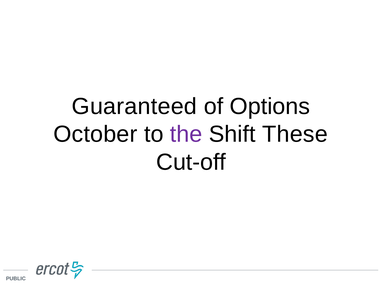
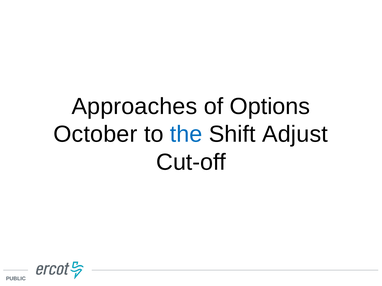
Guaranteed: Guaranteed -> Approaches
the colour: purple -> blue
These: These -> Adjust
